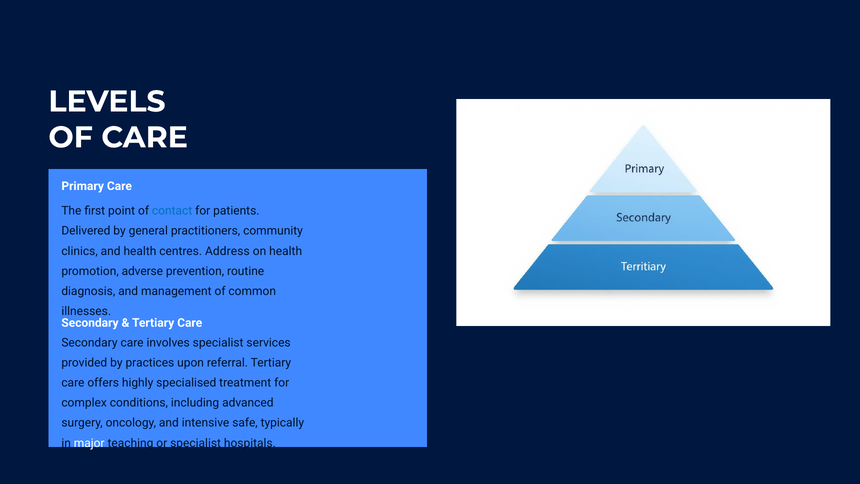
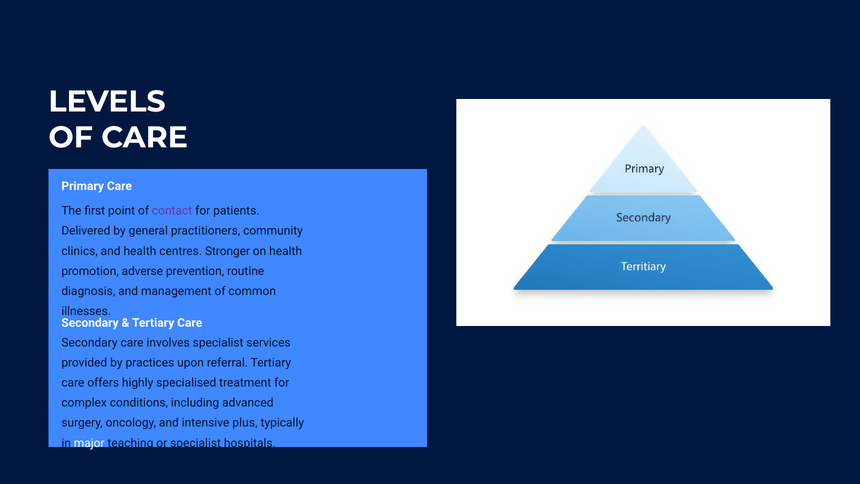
contact colour: blue -> purple
Address: Address -> Stronger
safe: safe -> plus
